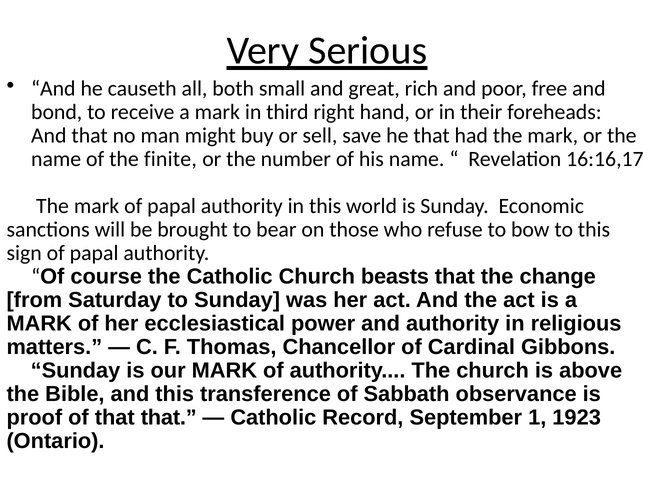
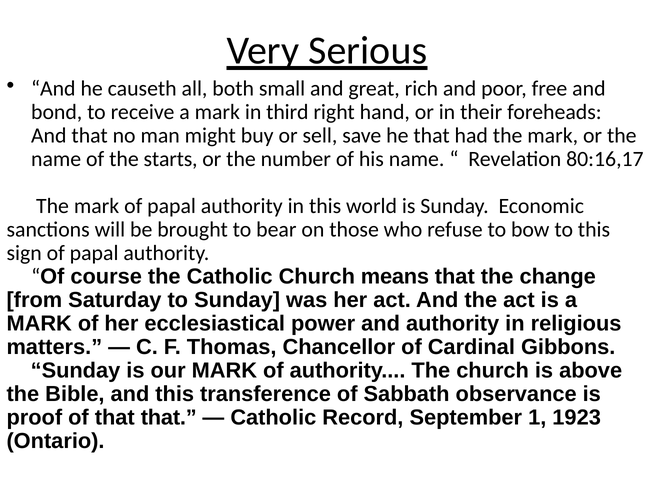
finite: finite -> starts
16:16,17: 16:16,17 -> 80:16,17
beasts: beasts -> means
